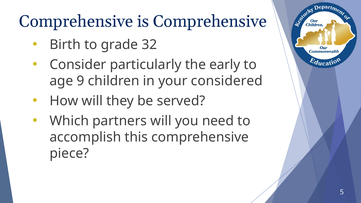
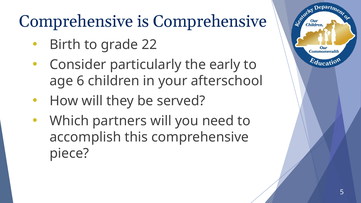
32: 32 -> 22
9: 9 -> 6
considered: considered -> afterschool
